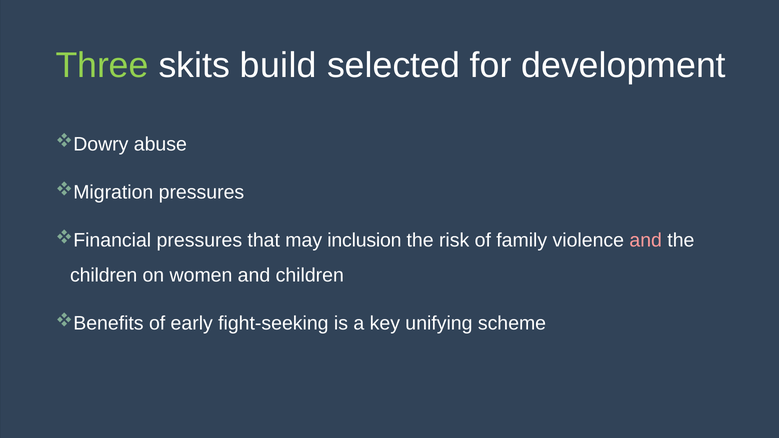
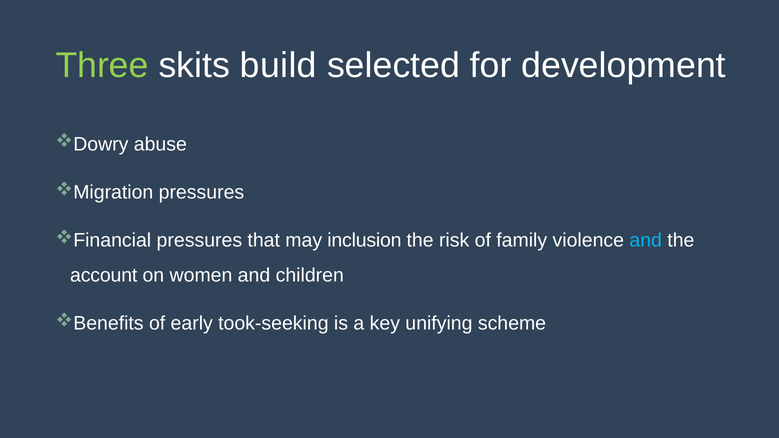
and at (646, 240) colour: pink -> light blue
children at (104, 275): children -> account
fight-seeking: fight-seeking -> took-seeking
